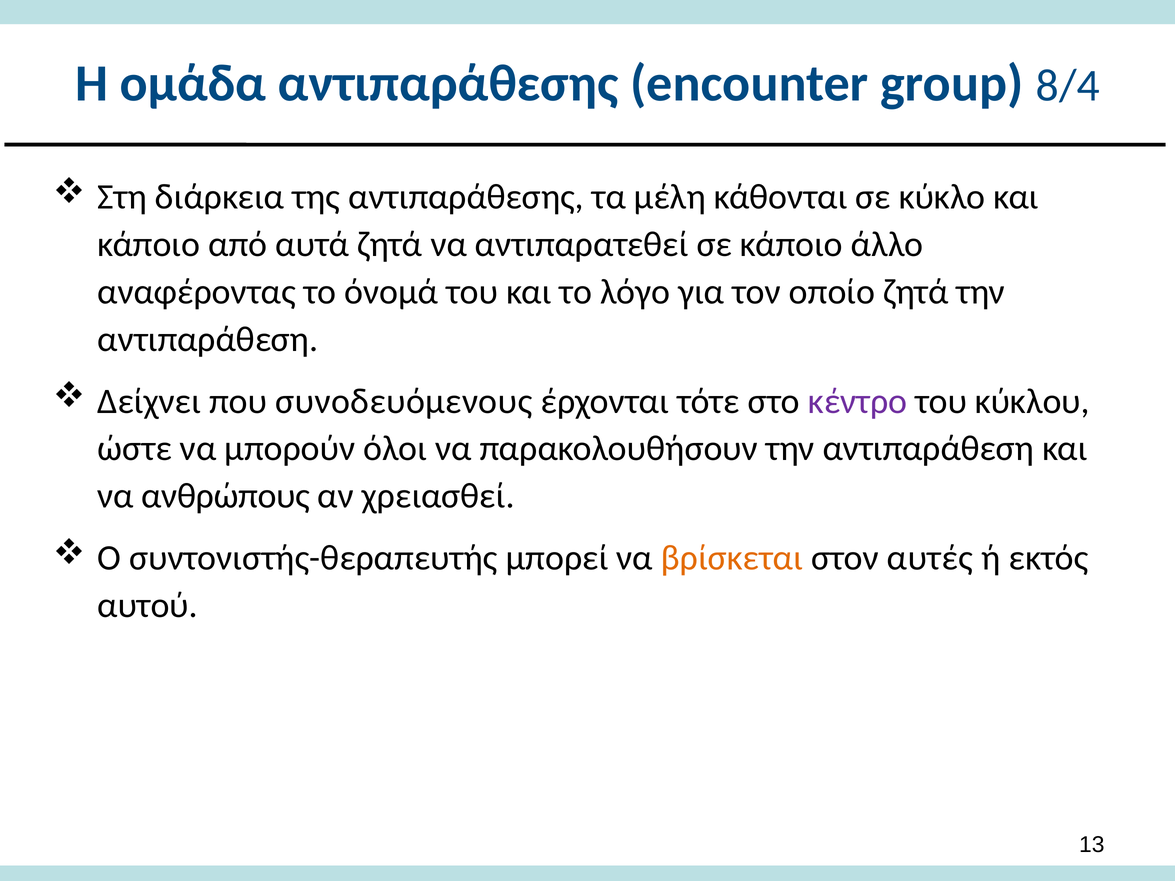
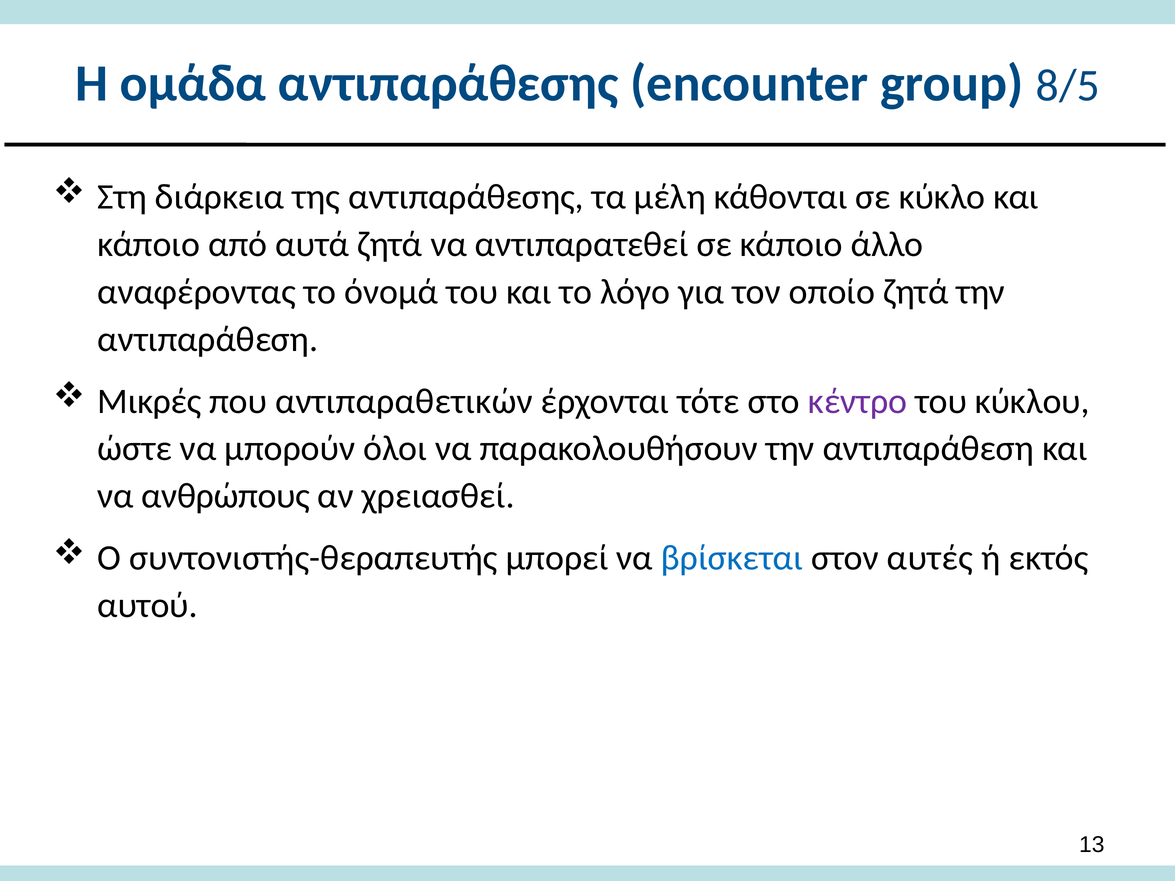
8/4: 8/4 -> 8/5
Δείχνει: Δείχνει -> Μικρές
συνοδευόμενους: συνοδευόμενους -> αντιπαραθετικών
βρίσκεται colour: orange -> blue
